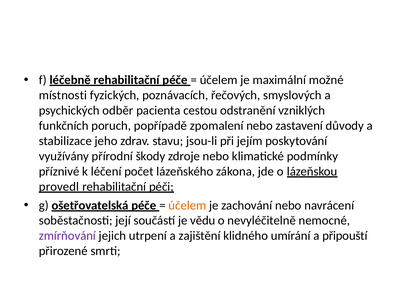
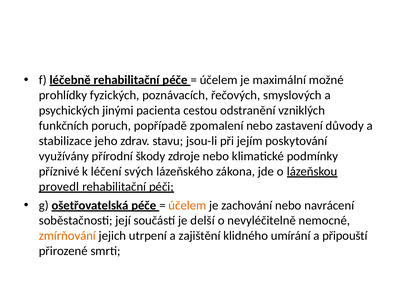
místnosti: místnosti -> prohlídky
odběr: odběr -> jinými
počet: počet -> svých
vědu: vědu -> delší
zmírňování colour: purple -> orange
